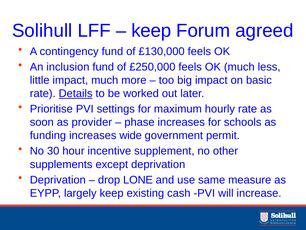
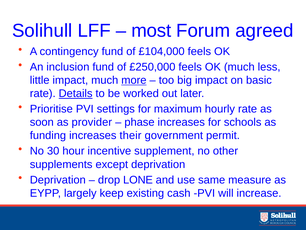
keep at (151, 31): keep -> most
£130,000: £130,000 -> £104,000
more underline: none -> present
wide: wide -> their
